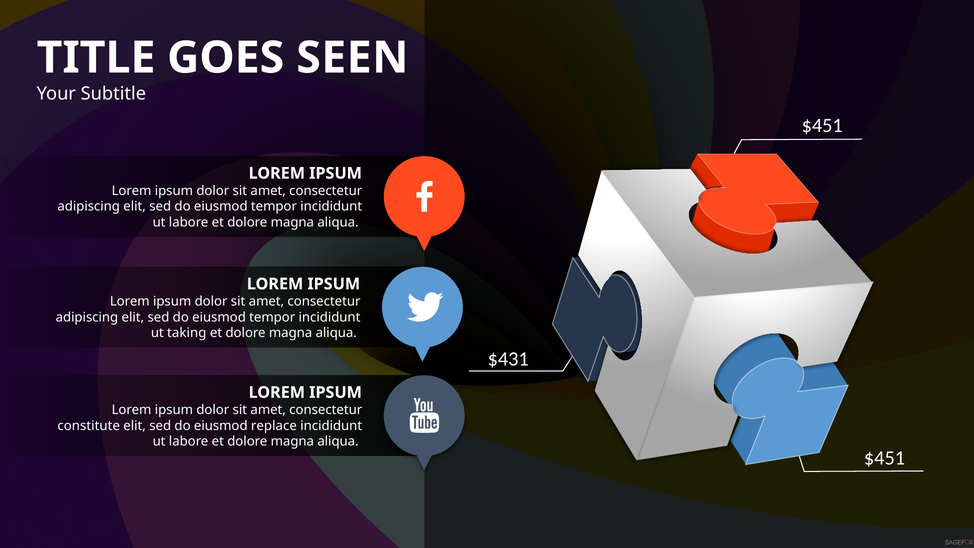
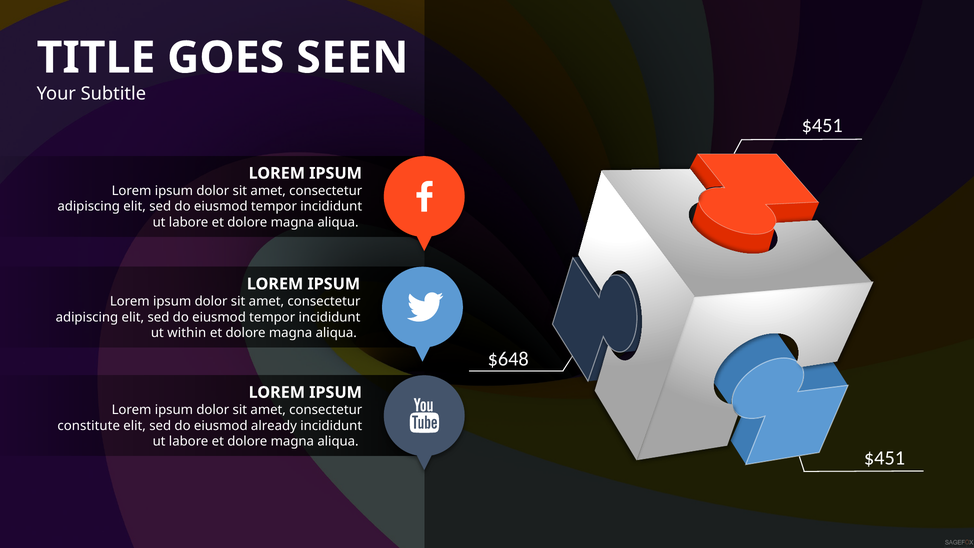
taking: taking -> within
$431: $431 -> $648
replace: replace -> already
